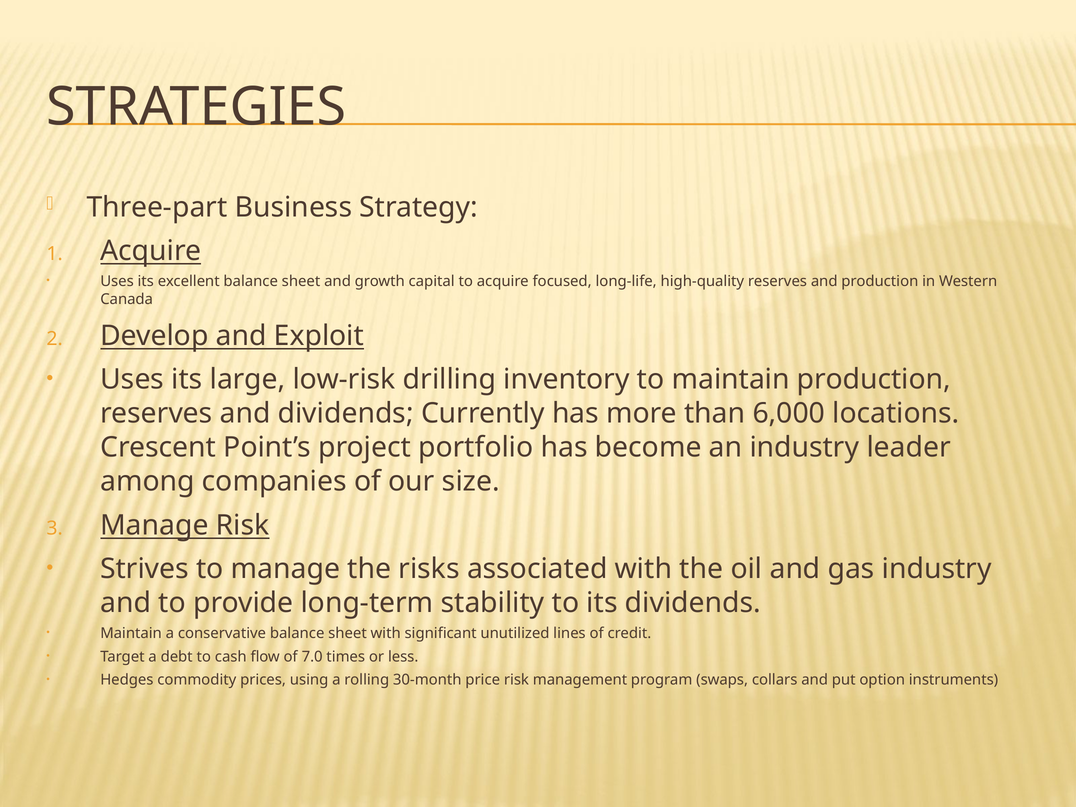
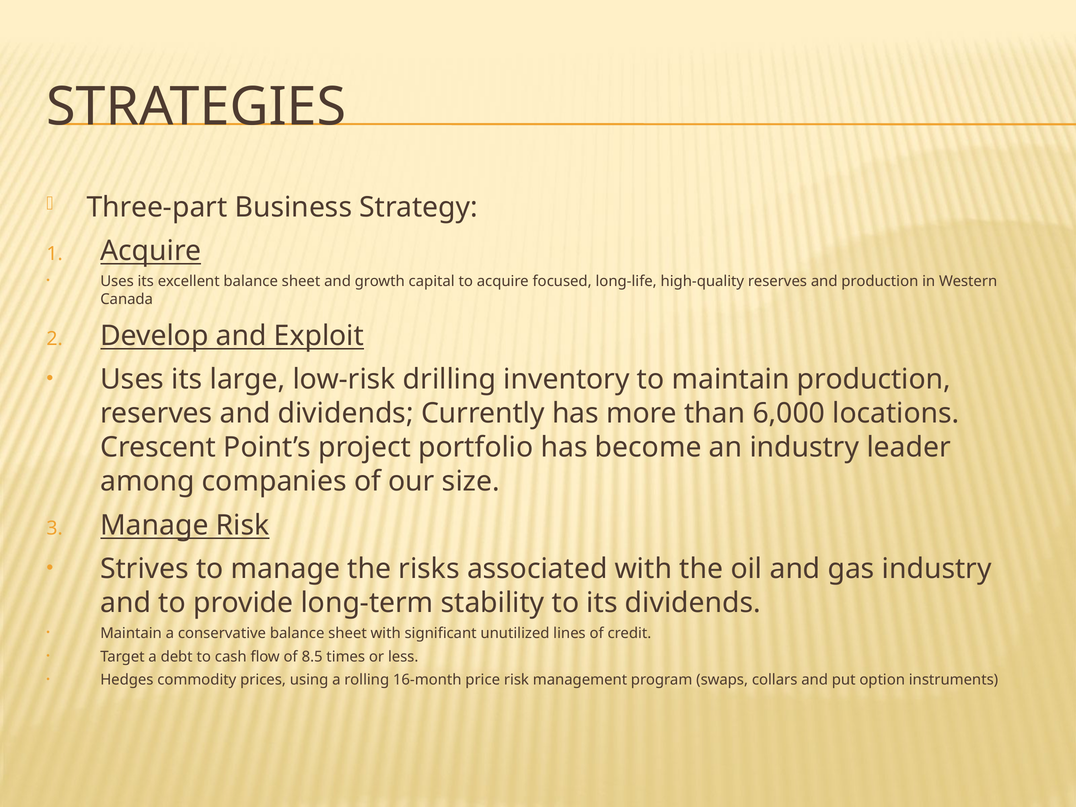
7.0: 7.0 -> 8.5
30-month: 30-month -> 16-month
